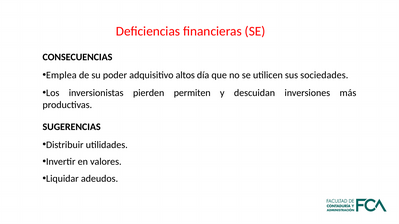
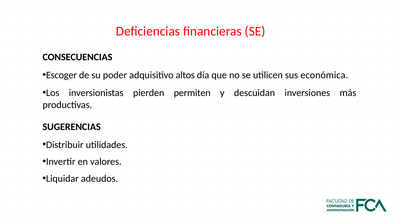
Emplea: Emplea -> Escoger
sociedades: sociedades -> económica
